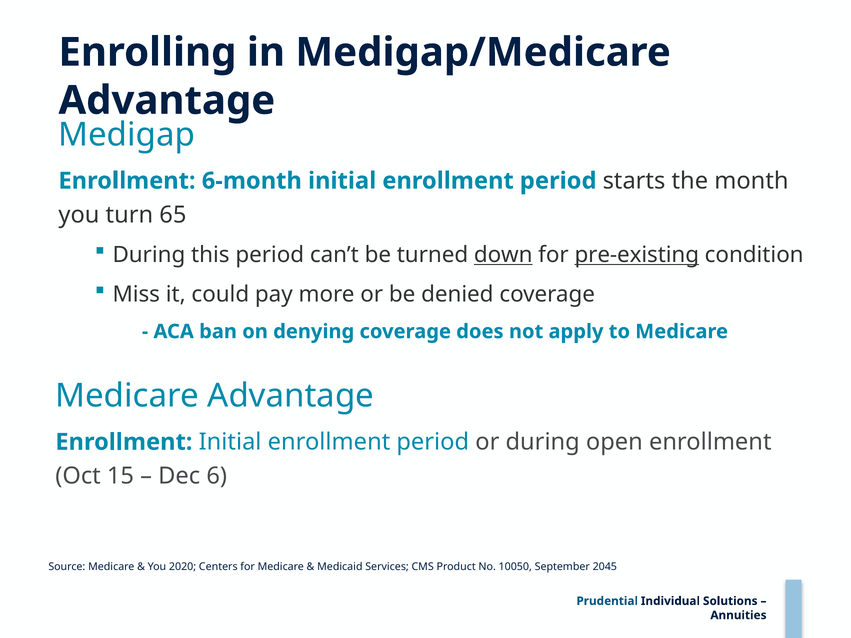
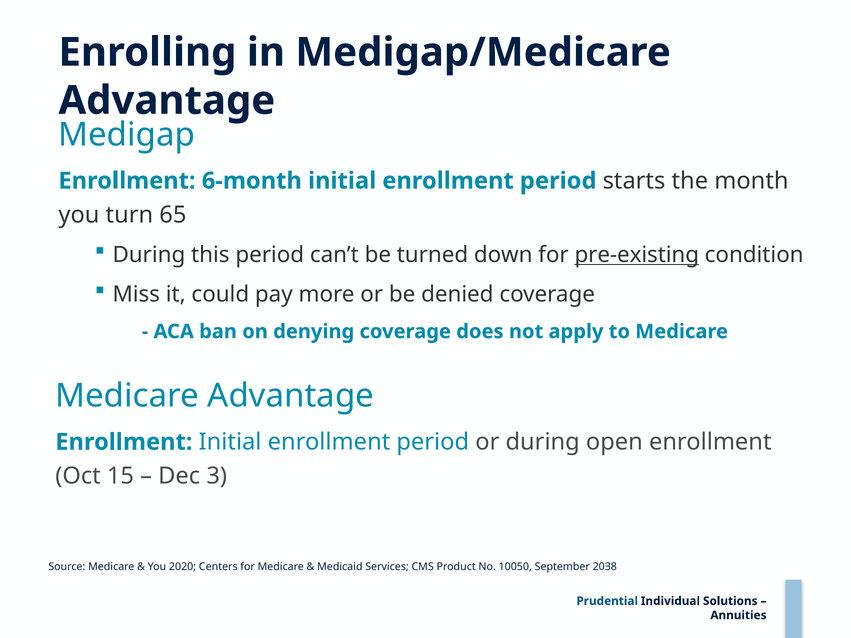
down underline: present -> none
6: 6 -> 3
2045: 2045 -> 2038
